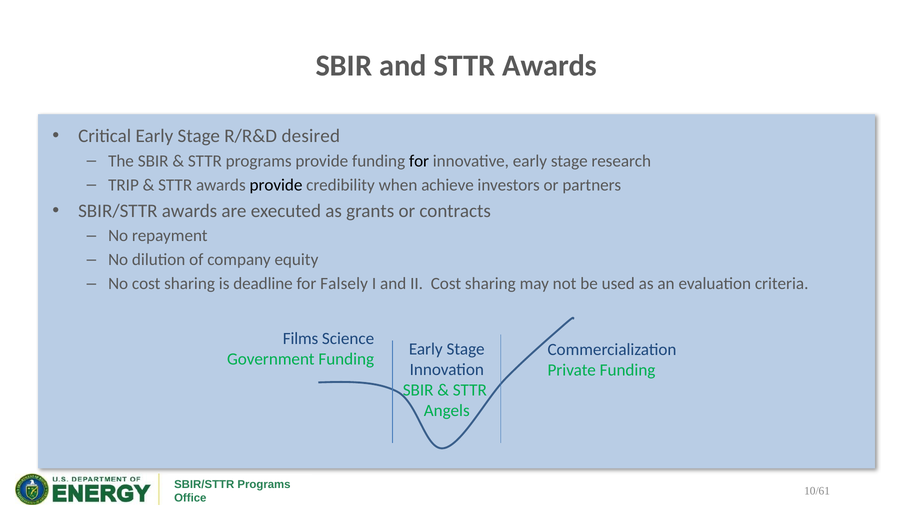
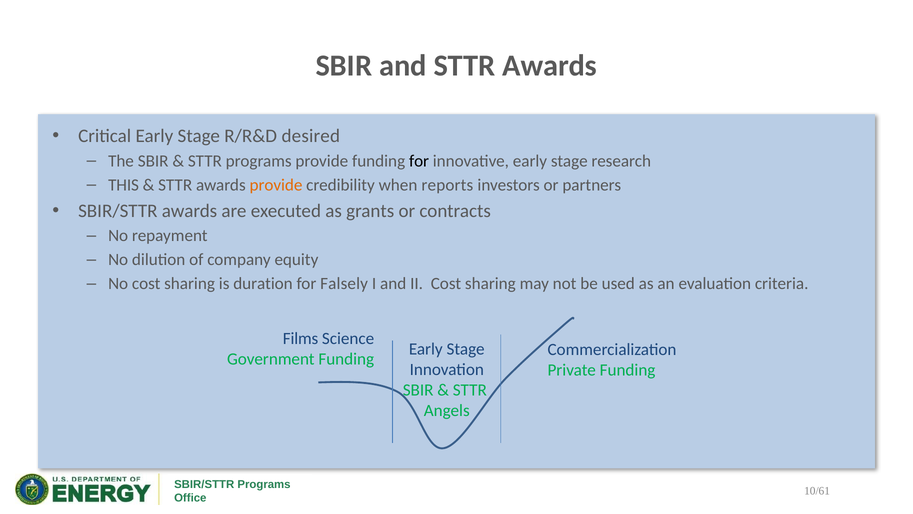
TRIP: TRIP -> THIS
provide at (276, 185) colour: black -> orange
achieve: achieve -> reports
deadline: deadline -> duration
